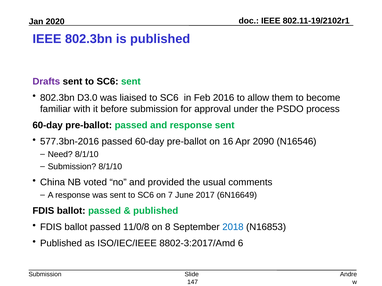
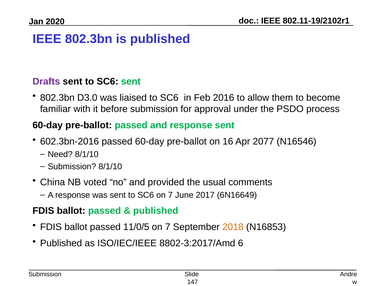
577.3bn-2016: 577.3bn-2016 -> 602.3bn-2016
2090: 2090 -> 2077
11/0/8: 11/0/8 -> 11/0/5
8 at (168, 227): 8 -> 7
2018 colour: blue -> orange
